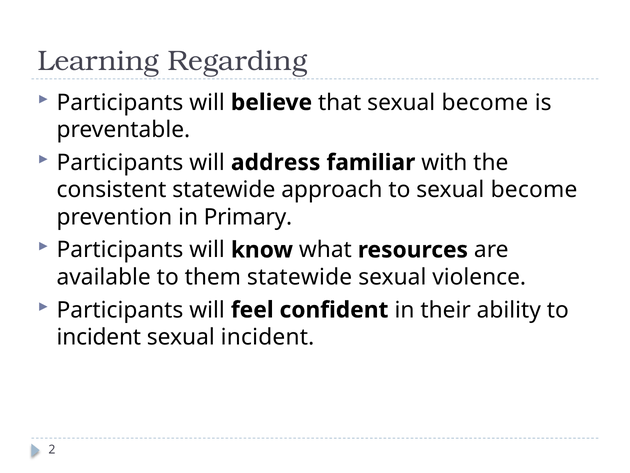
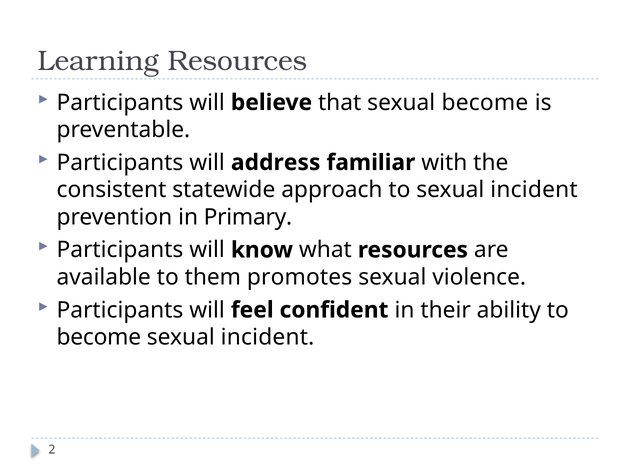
Learning Regarding: Regarding -> Resources
to sexual become: become -> incident
them statewide: statewide -> promotes
incident at (99, 337): incident -> become
